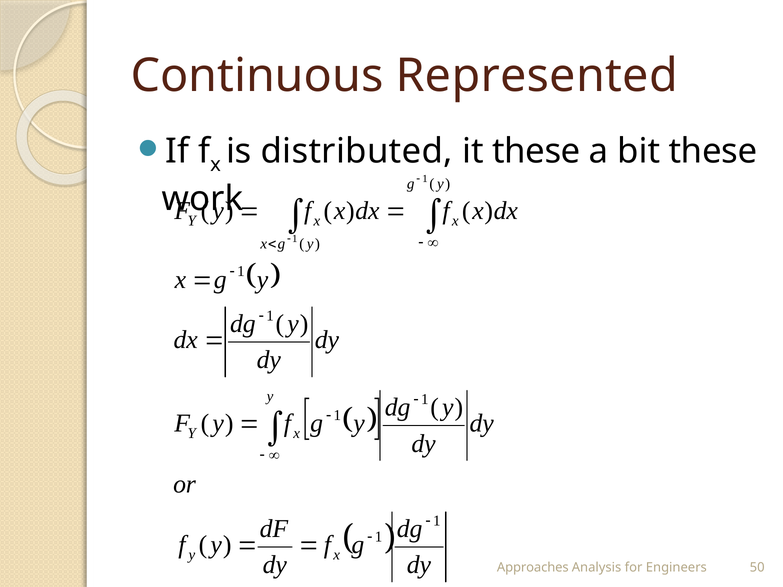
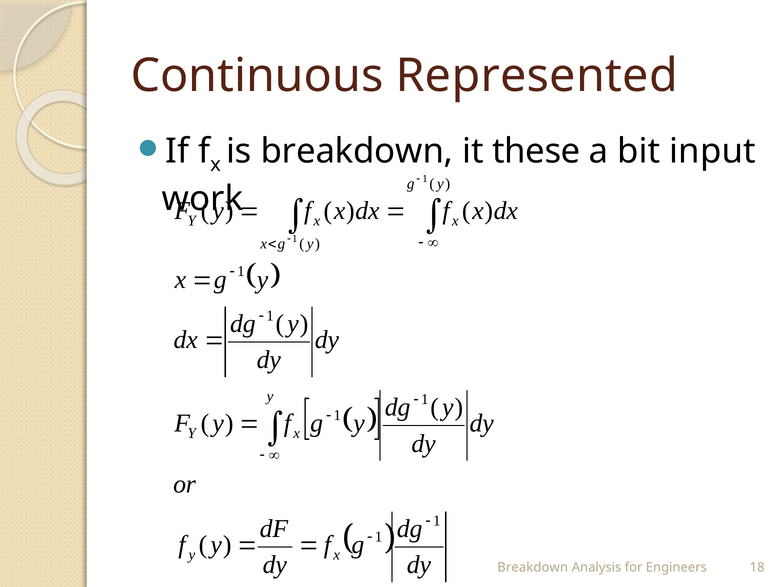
is distributed: distributed -> breakdown
bit these: these -> input
Approaches at (533, 568): Approaches -> Breakdown
50: 50 -> 18
